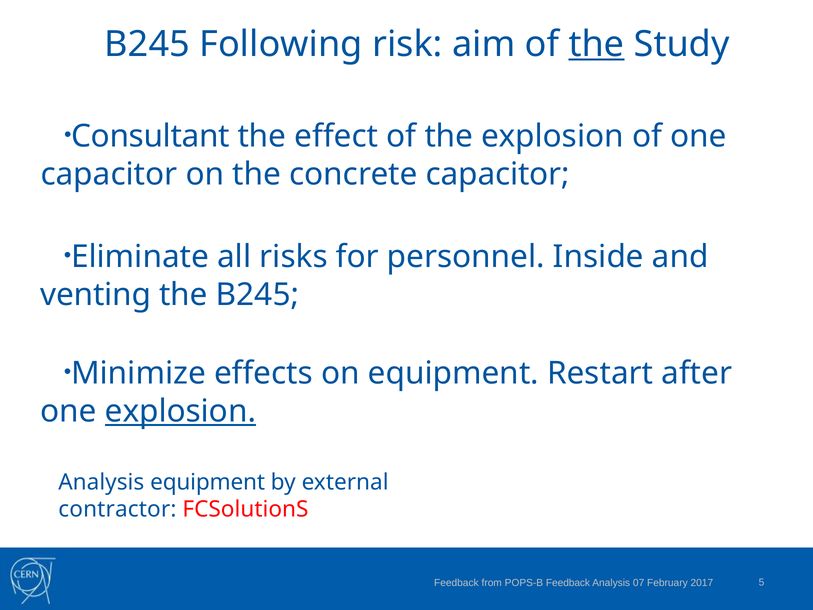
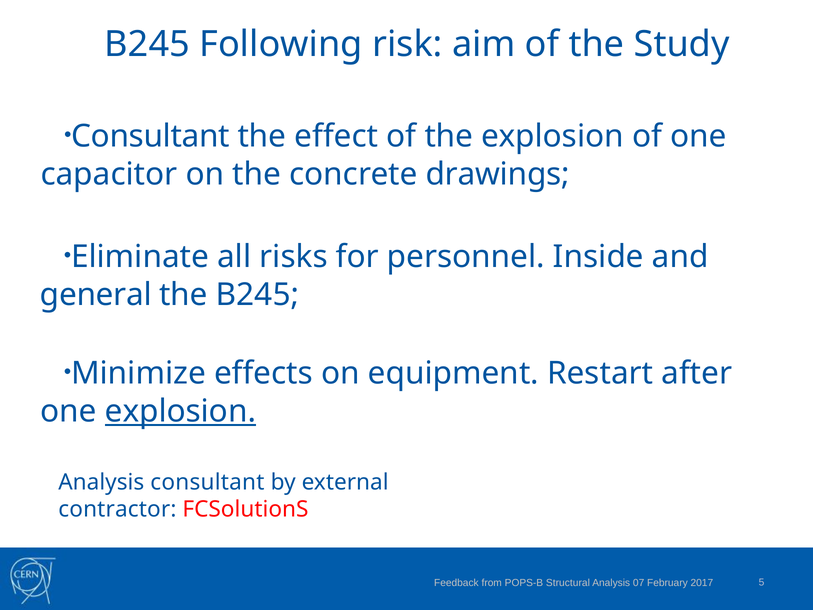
the at (596, 44) underline: present -> none
concrete capacitor: capacitor -> drawings
venting: venting -> general
Analysis equipment: equipment -> consultant
Feedback at (568, 582): Feedback -> Structural
